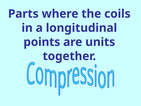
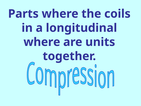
points at (42, 42): points -> where
